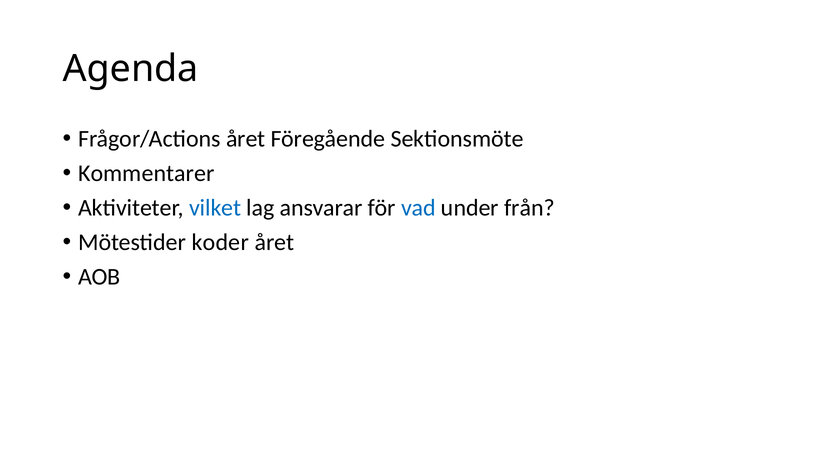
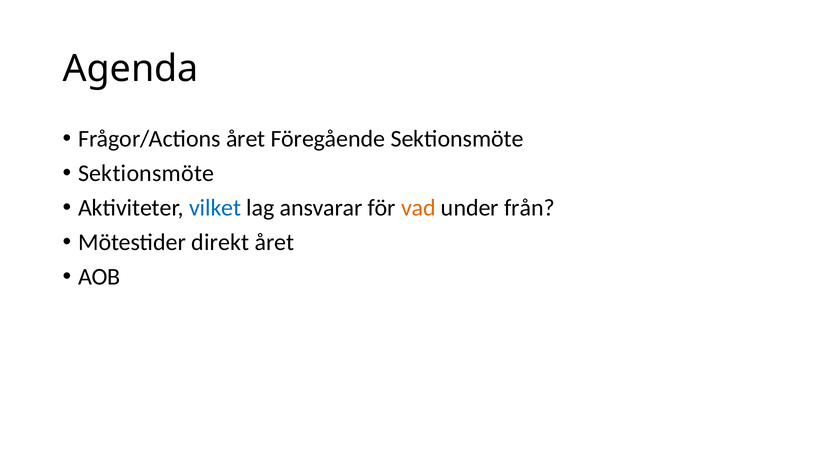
Kommentarer at (146, 173): Kommentarer -> Sektionsmöte
vad colour: blue -> orange
koder: koder -> direkt
